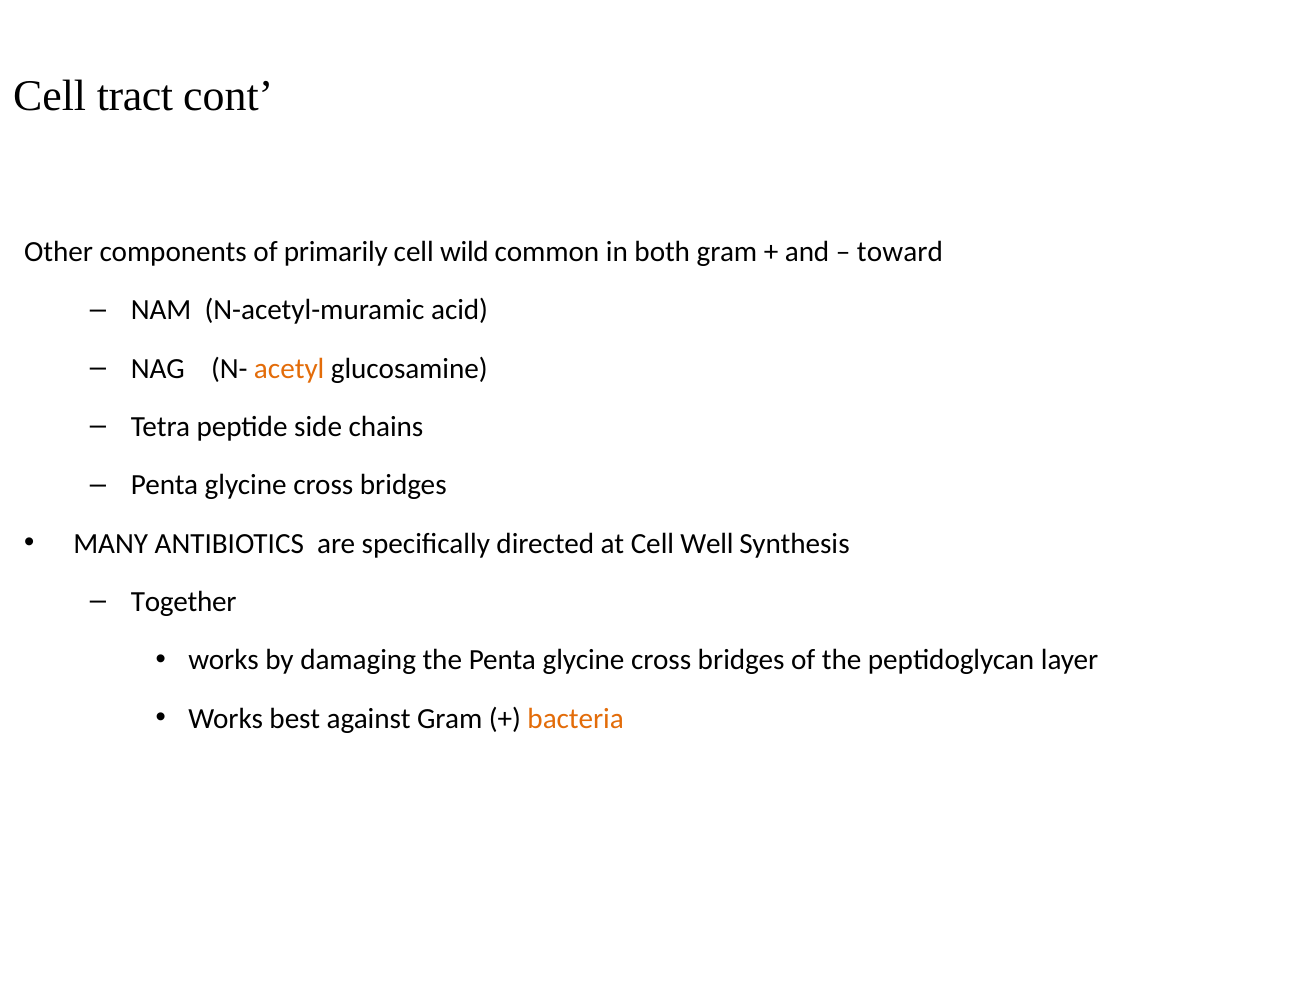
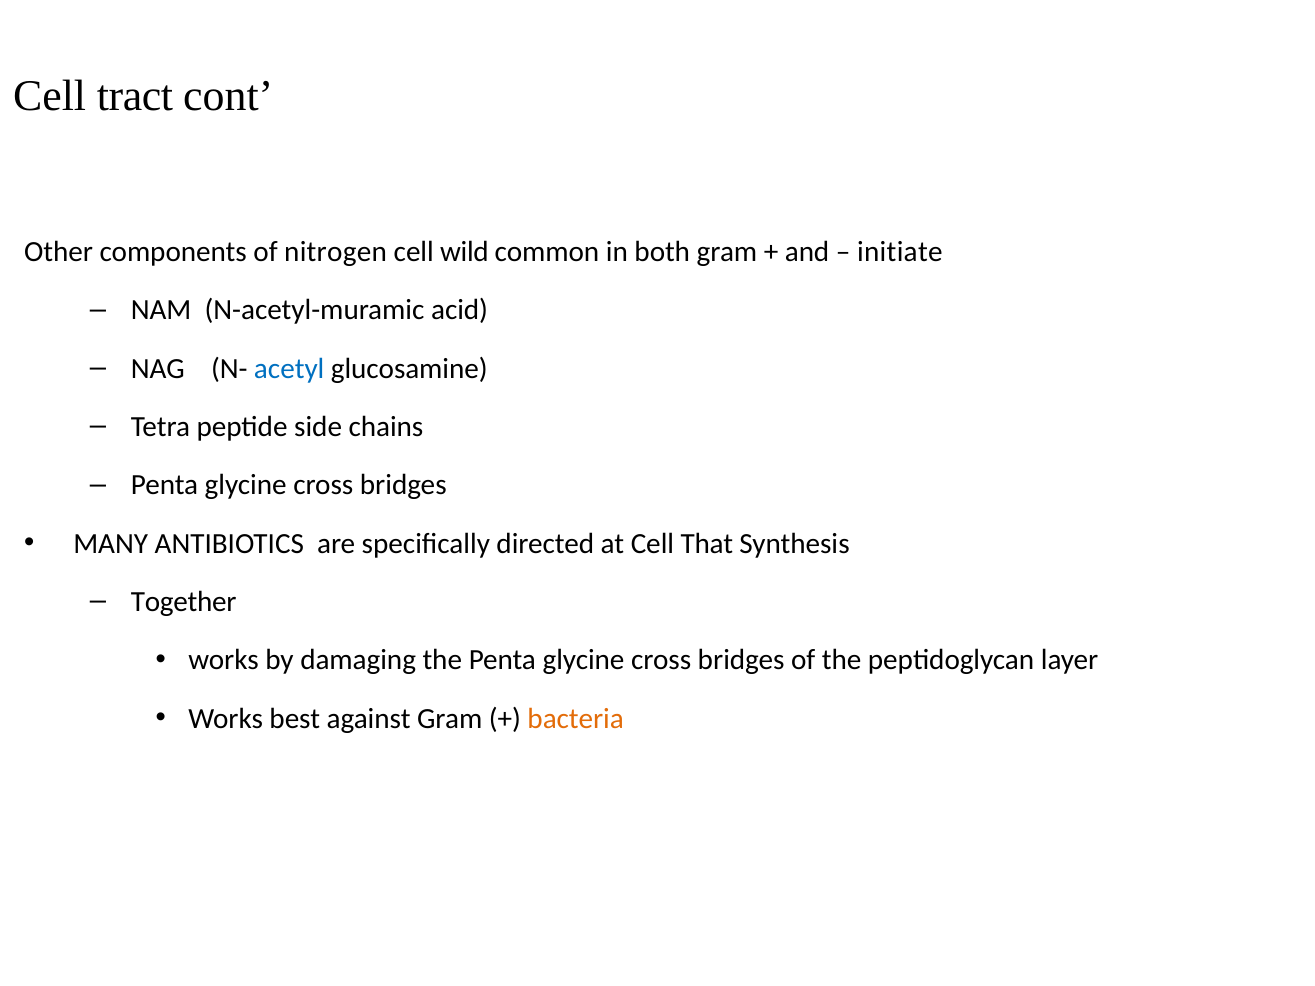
primarily: primarily -> nitrogen
toward: toward -> initiate
acetyl colour: orange -> blue
Well: Well -> That
